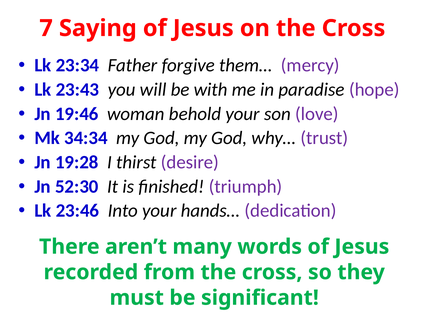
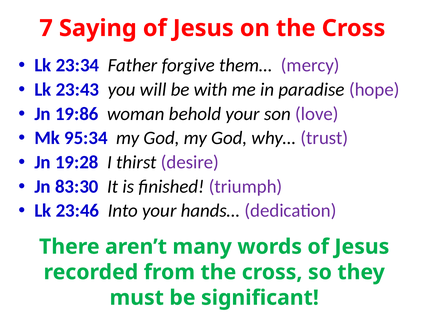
19:46: 19:46 -> 19:86
34:34: 34:34 -> 95:34
52:30: 52:30 -> 83:30
